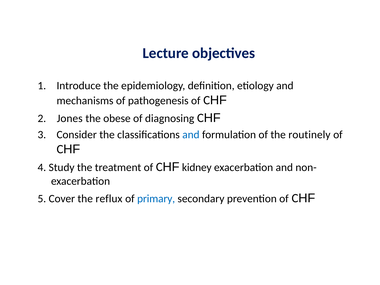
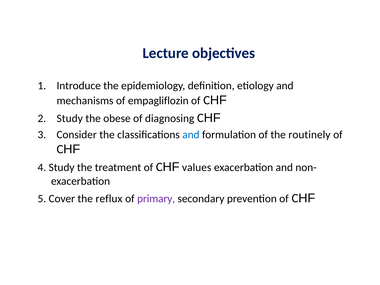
pathogenesis: pathogenesis -> empagliflozin
Jones at (70, 118): Jones -> Study
kidney: kidney -> values
primary colour: blue -> purple
